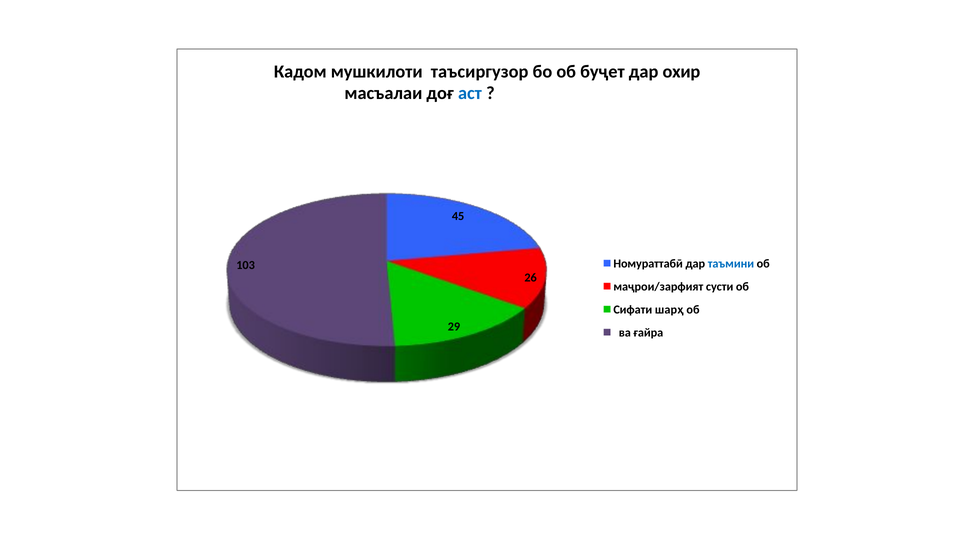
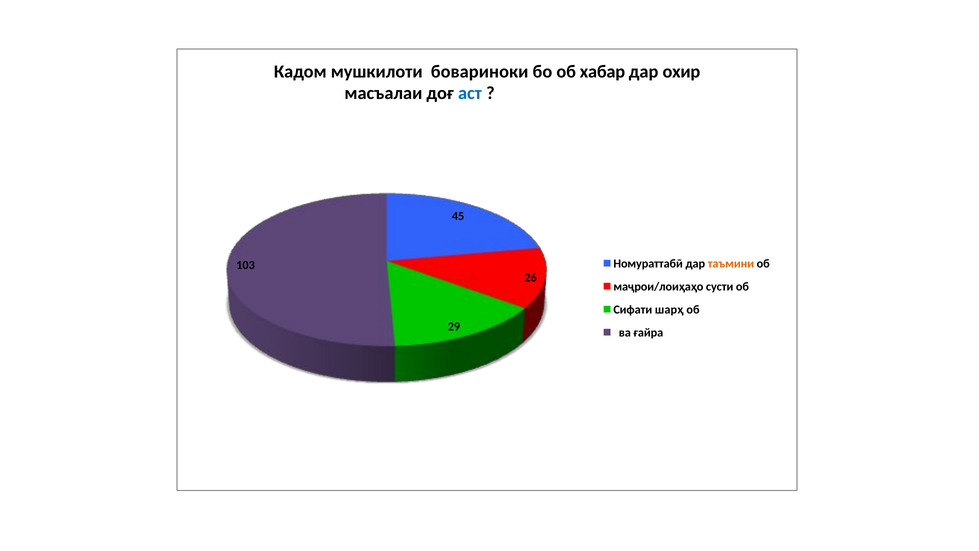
таъсиргузор: таъсиргузор -> бовариноки
буҷет: буҷет -> хабар
таъмини colour: blue -> orange
маҷрои/зарфият: маҷрои/зарфият -> маҷрои/лоиҳаҳо
